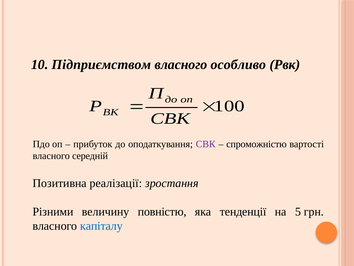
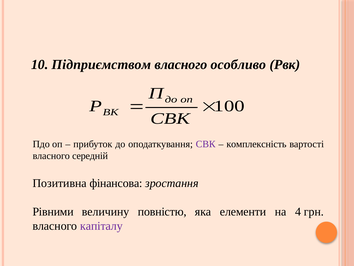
спроможністю: спроможністю -> комплексність
реалізації: реалізації -> фінансова
Різними: Різними -> Рівними
тенденції: тенденції -> елементи
5: 5 -> 4
капіталу colour: blue -> purple
